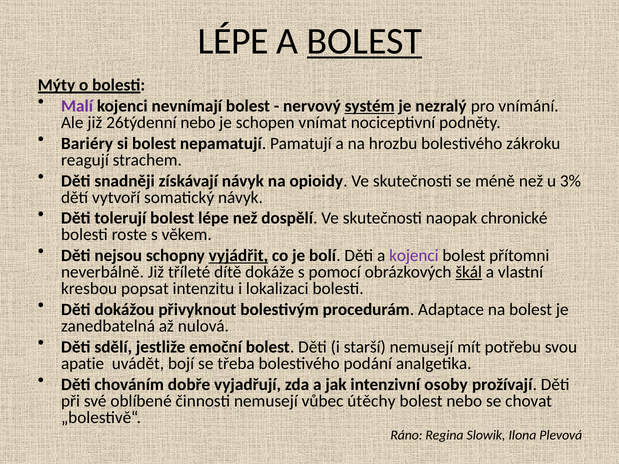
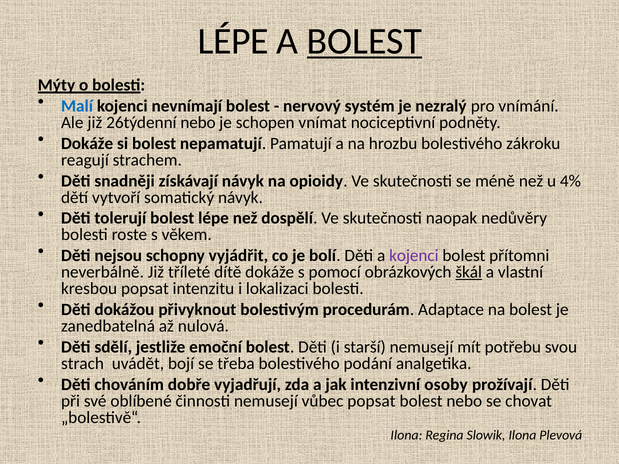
Malí colour: purple -> blue
systém underline: present -> none
Bariéry at (87, 144): Bariéry -> Dokáže
3%: 3% -> 4%
chronické: chronické -> nedůvěry
vyjádřit underline: present -> none
apatie: apatie -> strach
vůbec útěchy: útěchy -> popsat
Ráno at (407, 436): Ráno -> Ilona
